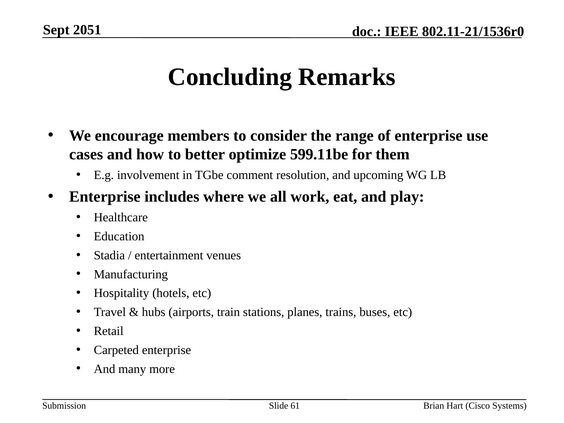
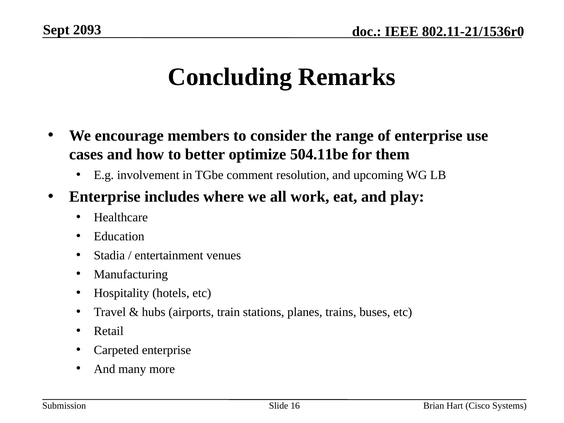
2051: 2051 -> 2093
599.11be: 599.11be -> 504.11be
61: 61 -> 16
